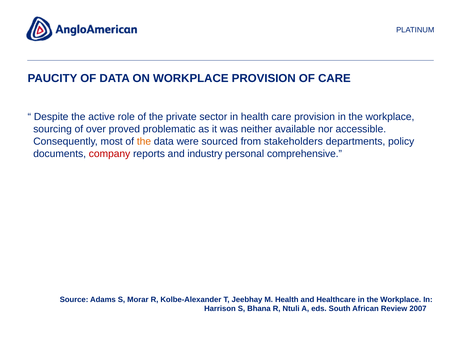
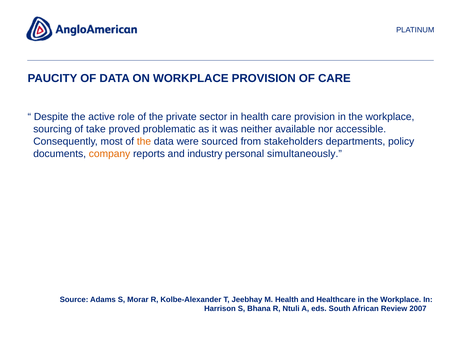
over: over -> take
company colour: red -> orange
comprehensive: comprehensive -> simultaneously
